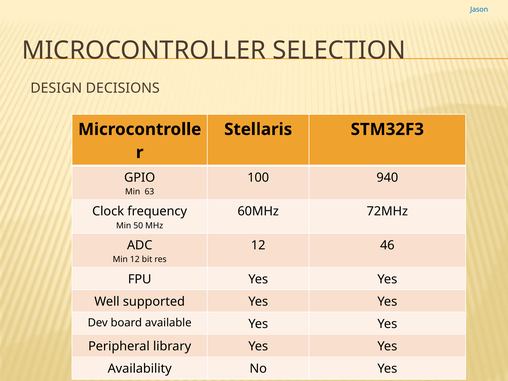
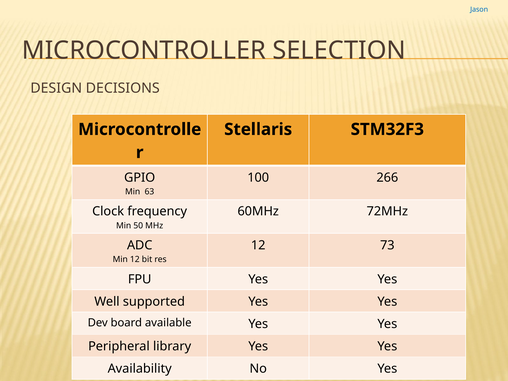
940: 940 -> 266
46: 46 -> 73
